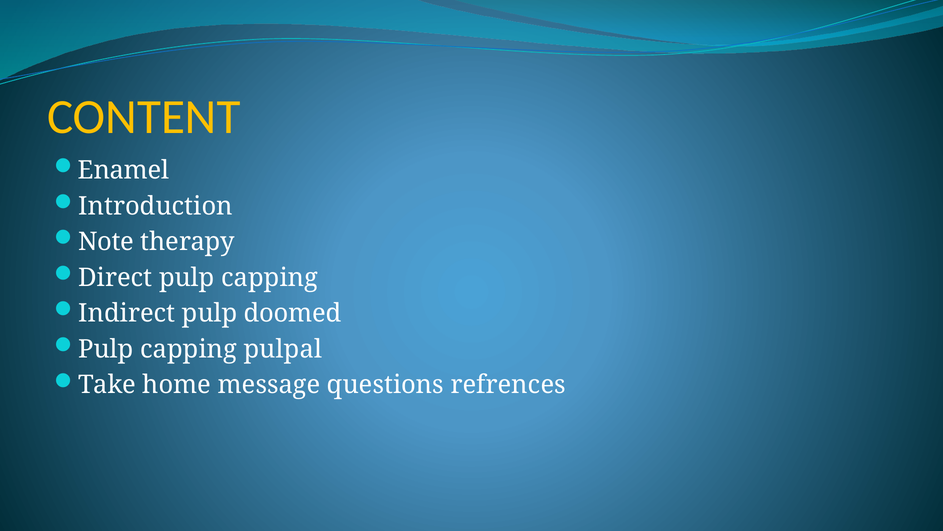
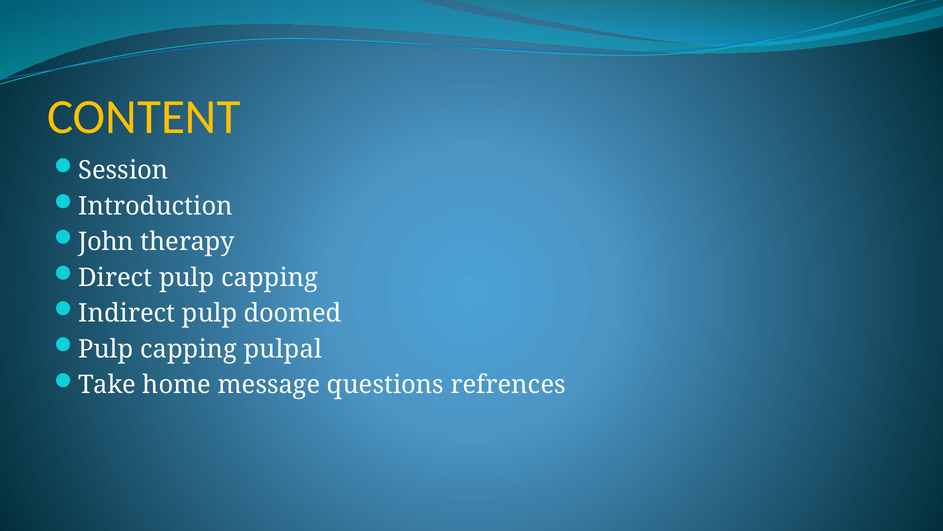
Enamel: Enamel -> Session
Note: Note -> John
